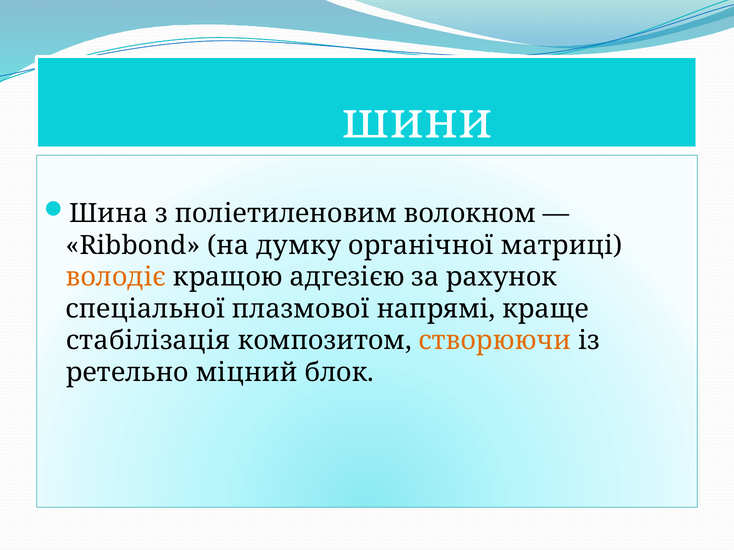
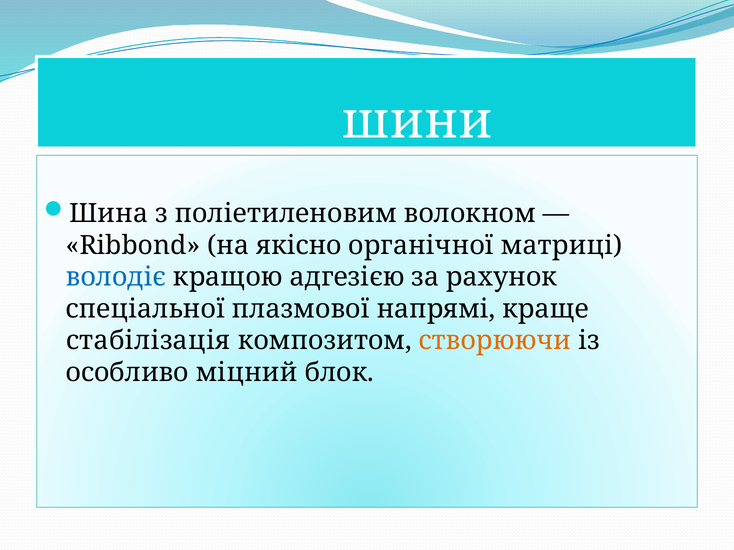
думку: думку -> якісно
володіє colour: orange -> blue
ретельно: ретельно -> особливо
